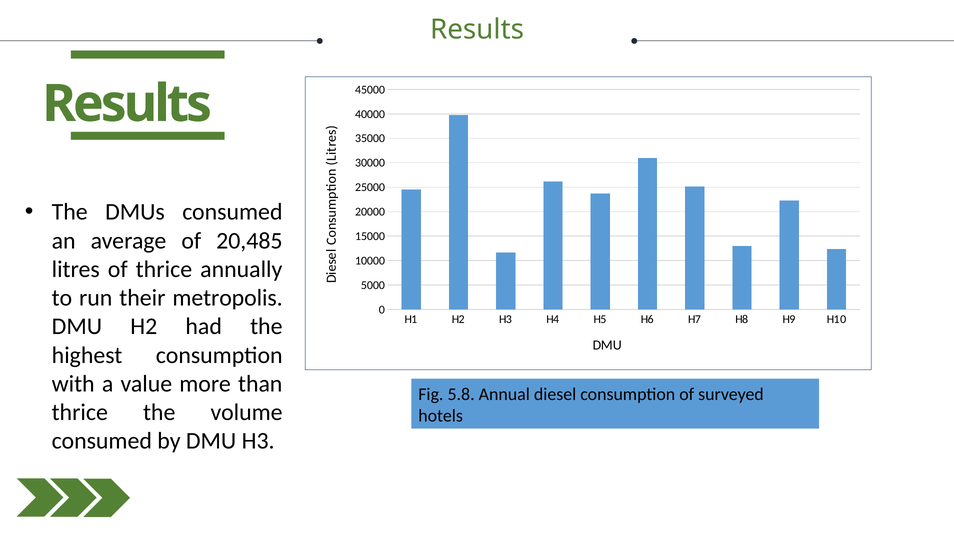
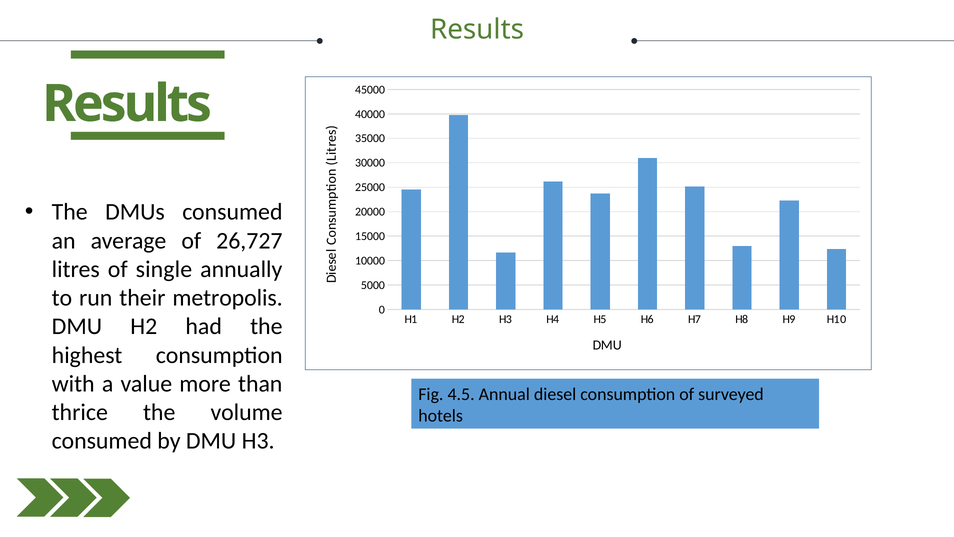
20,485: 20,485 -> 26,727
of thrice: thrice -> single
5.8: 5.8 -> 4.5
